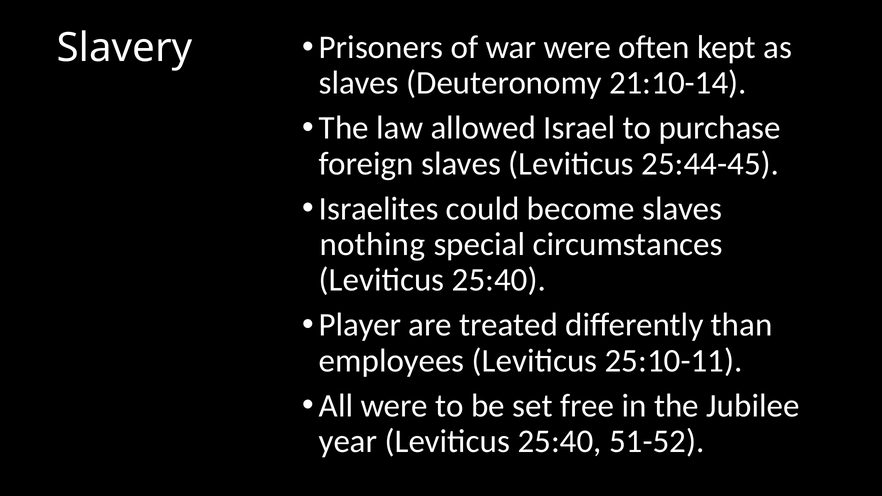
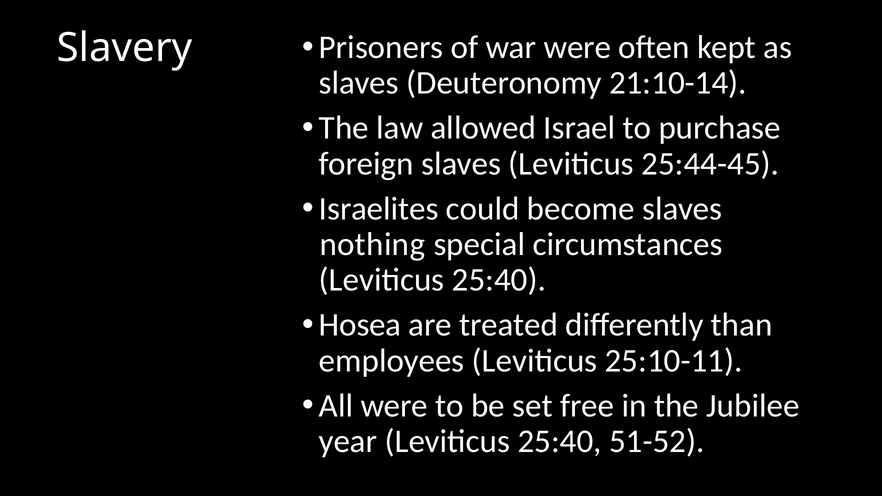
Player: Player -> Hosea
